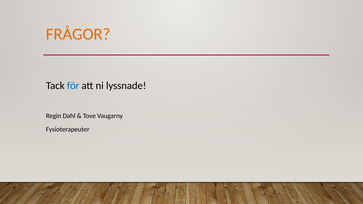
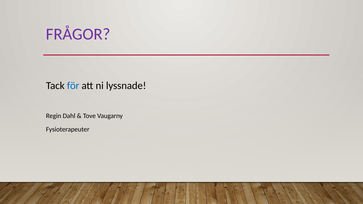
FRÅGOR colour: orange -> purple
